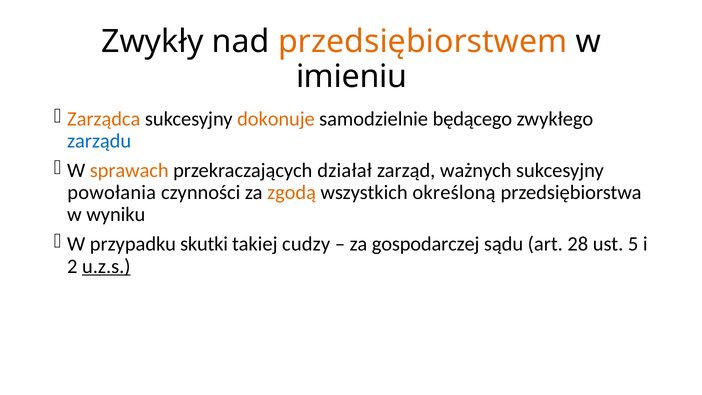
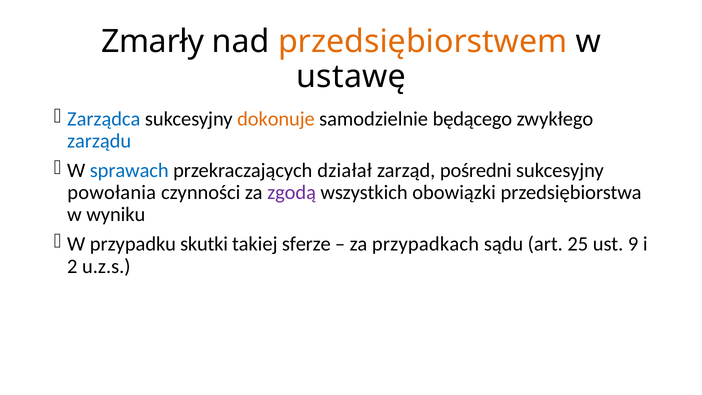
Zwykły: Zwykły -> Zmarły
imieniu: imieniu -> ustawę
Zarządca colour: orange -> blue
sprawach colour: orange -> blue
ważnych: ważnych -> pośredni
zgodą colour: orange -> purple
określoną: określoną -> obowiązki
cudzy: cudzy -> sferze
gospodarczej: gospodarczej -> przypadkach
28: 28 -> 25
5: 5 -> 9
u.z.s underline: present -> none
